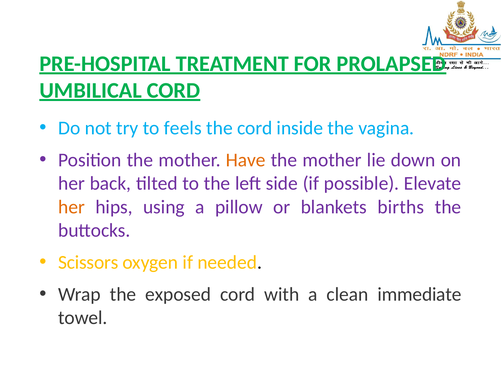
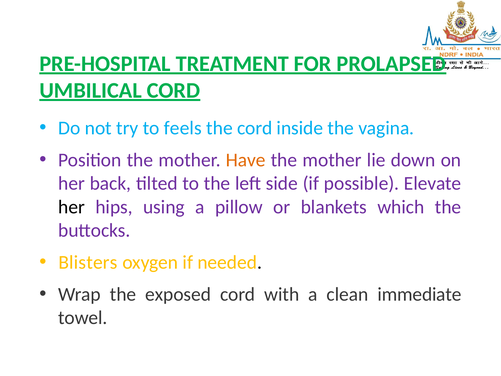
her at (72, 207) colour: orange -> black
births: births -> which
Scissors: Scissors -> Blisters
